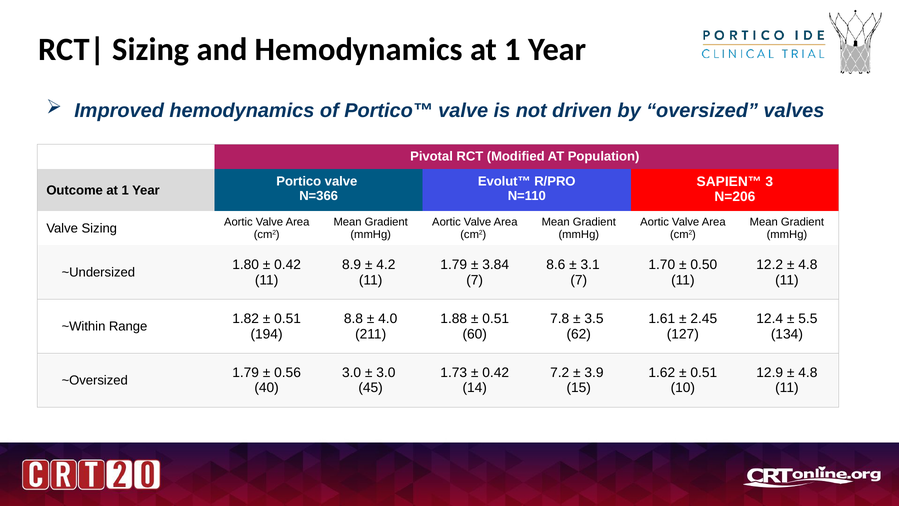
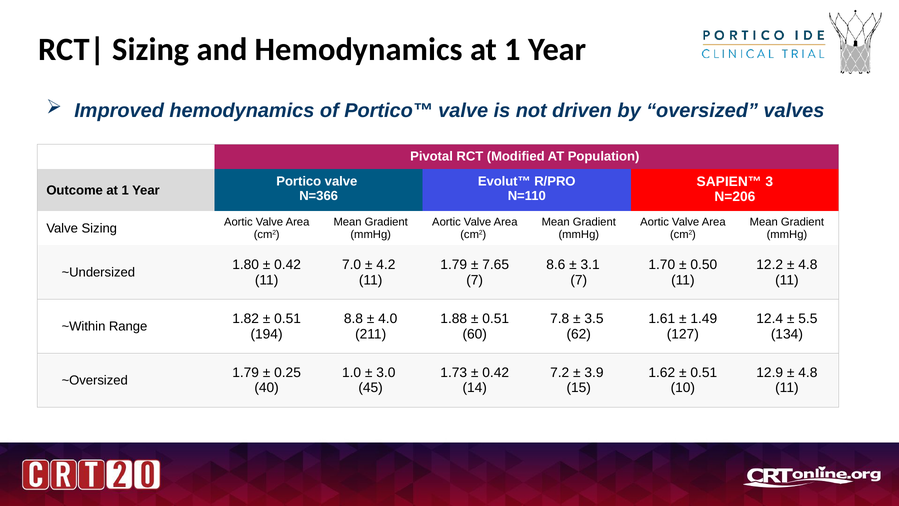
8.9: 8.9 -> 7.0
3.84: 3.84 -> 7.65
2.45: 2.45 -> 1.49
0.56: 0.56 -> 0.25
3.0 at (352, 372): 3.0 -> 1.0
